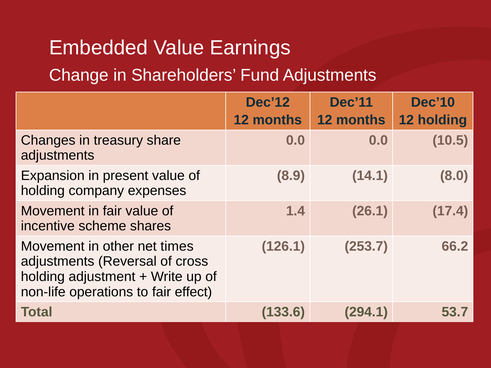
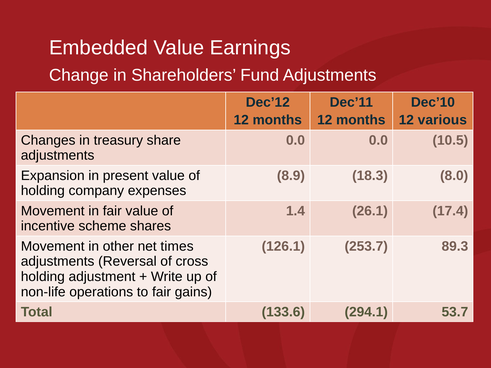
12 holding: holding -> various
14.1: 14.1 -> 18.3
66.2: 66.2 -> 89.3
effect: effect -> gains
